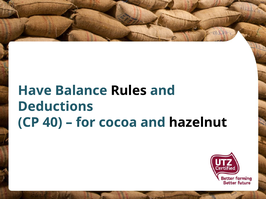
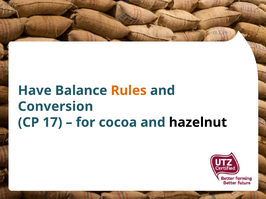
Rules colour: black -> orange
Deductions: Deductions -> Conversion
40: 40 -> 17
